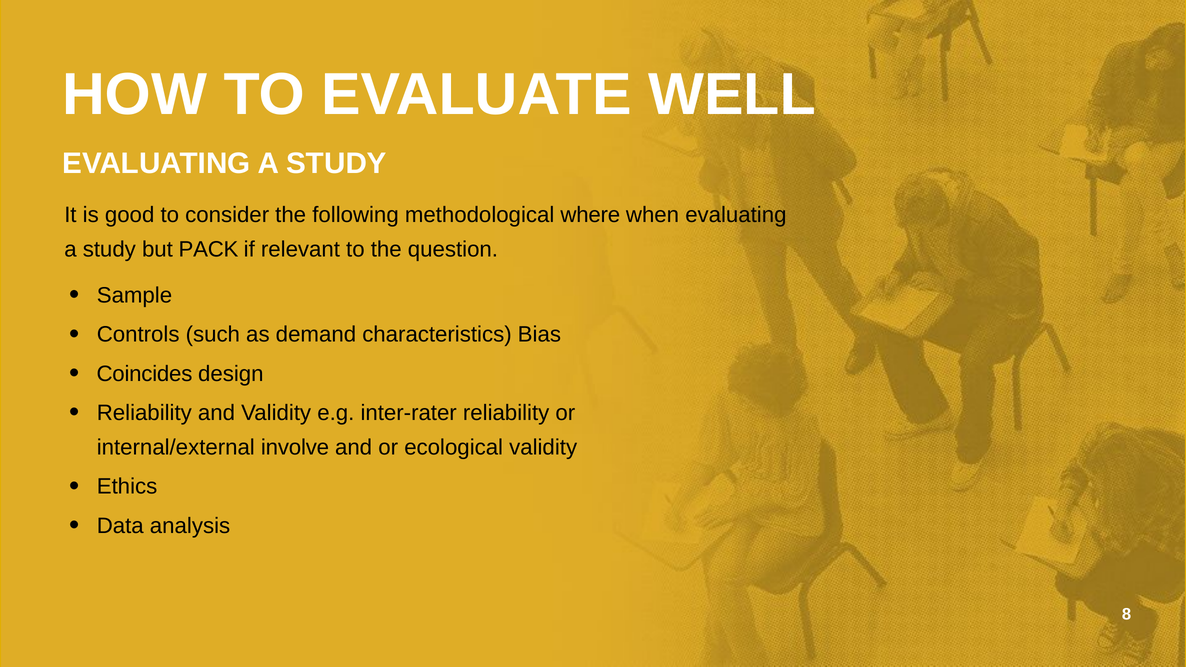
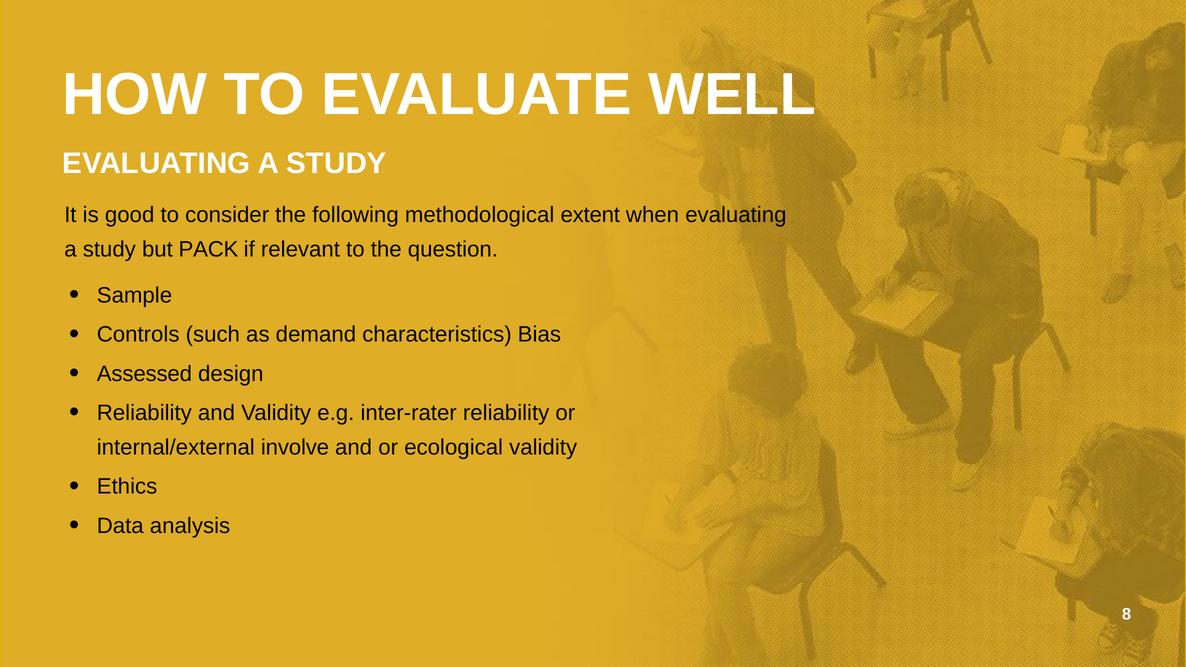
where: where -> extent
Coincides: Coincides -> Assessed
